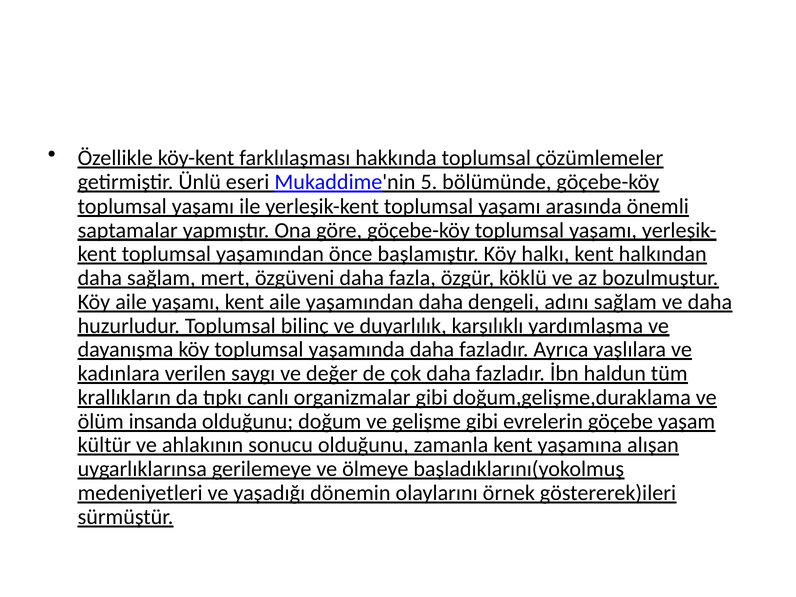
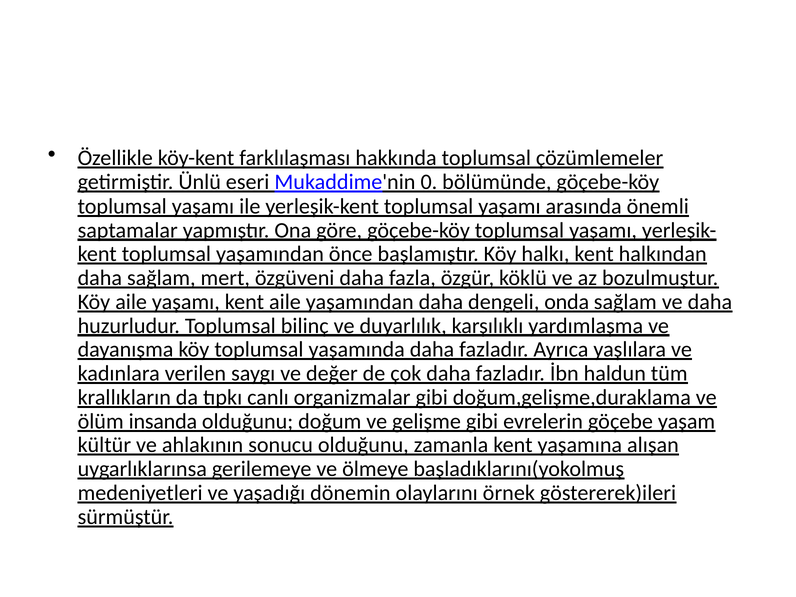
5: 5 -> 0
adını: adını -> onda
